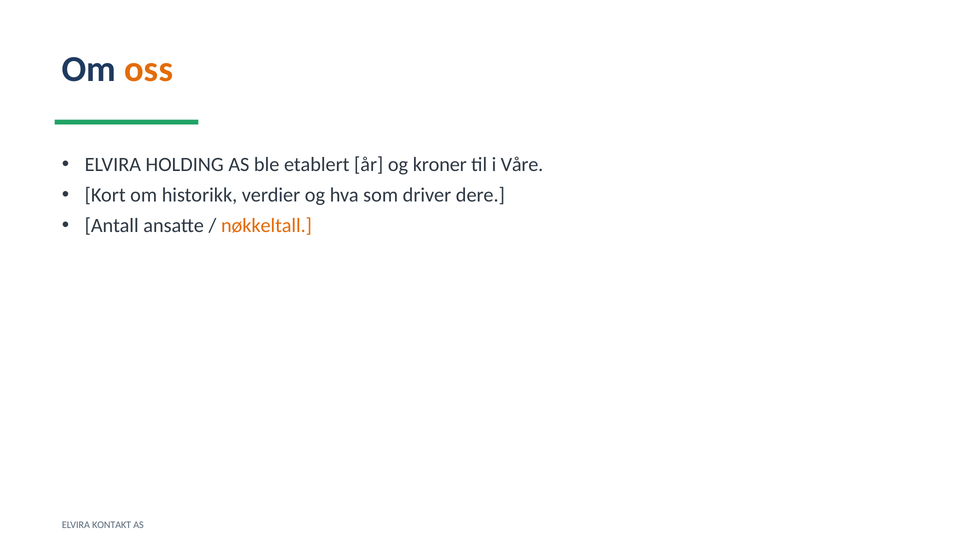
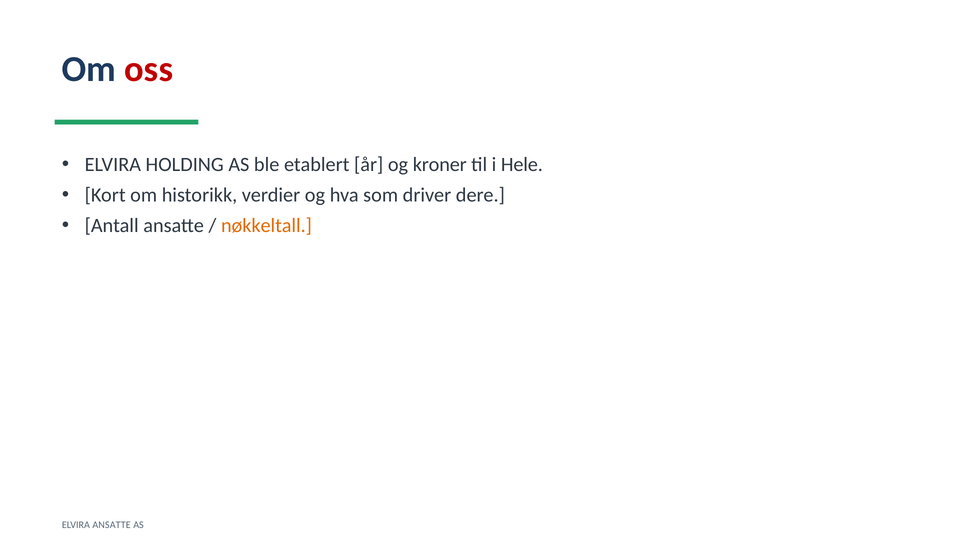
oss colour: orange -> red
Våre: Våre -> Hele
ELVIRA KONTAKT: KONTAKT -> ANSATTE
